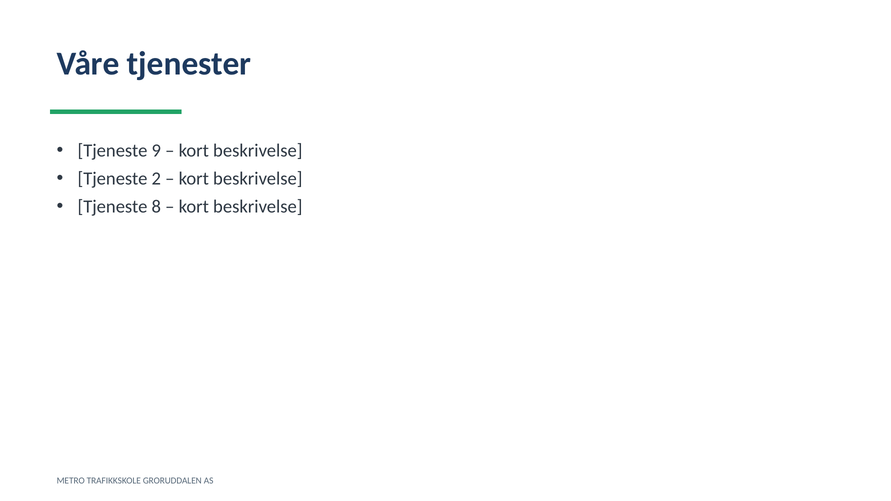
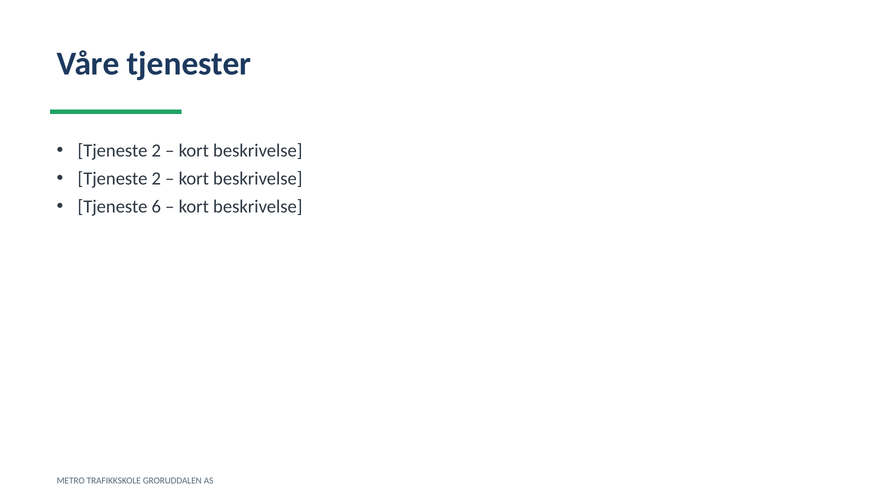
9 at (156, 151): 9 -> 2
8: 8 -> 6
